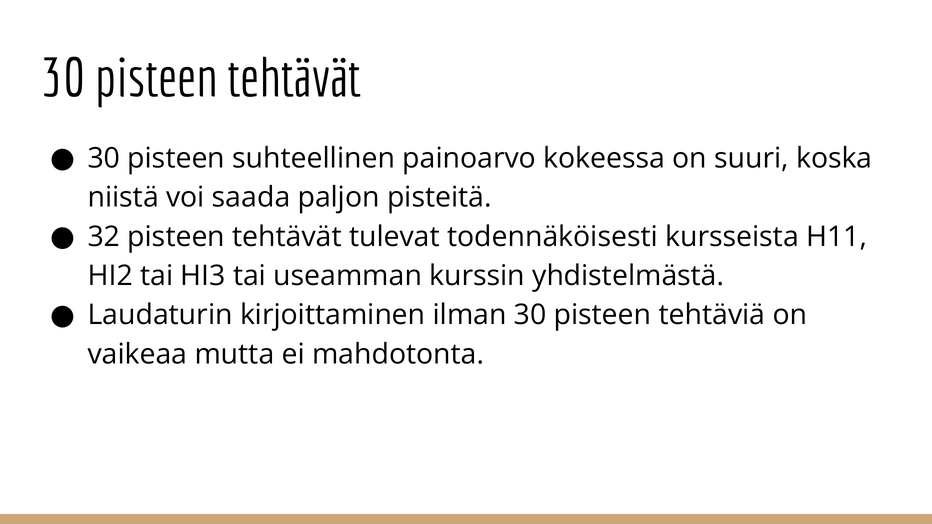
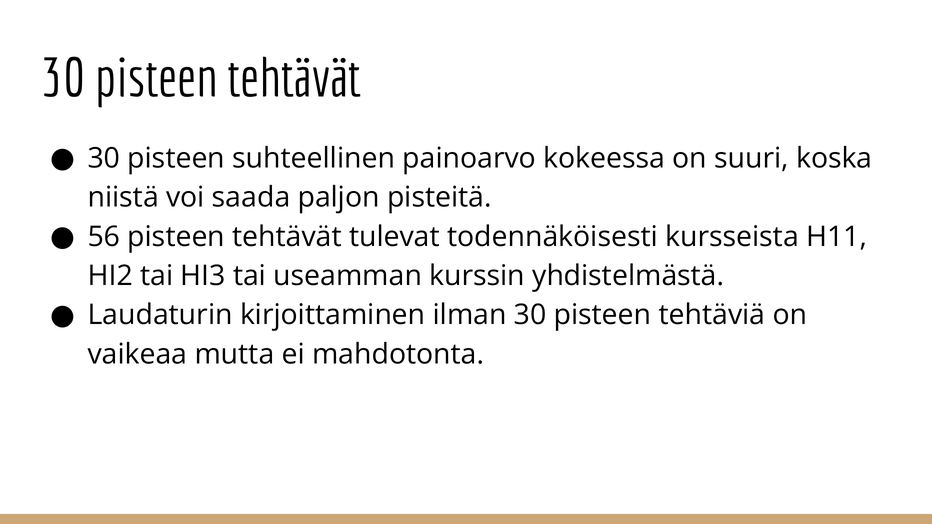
32: 32 -> 56
